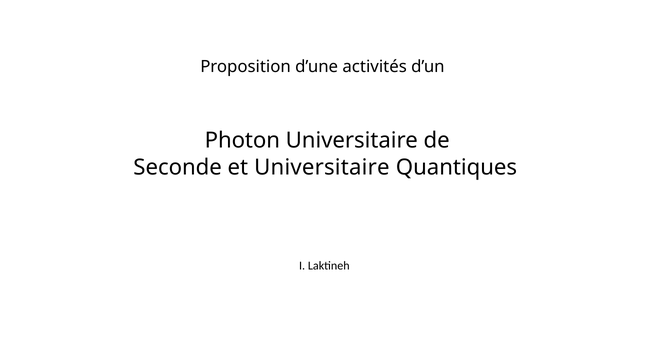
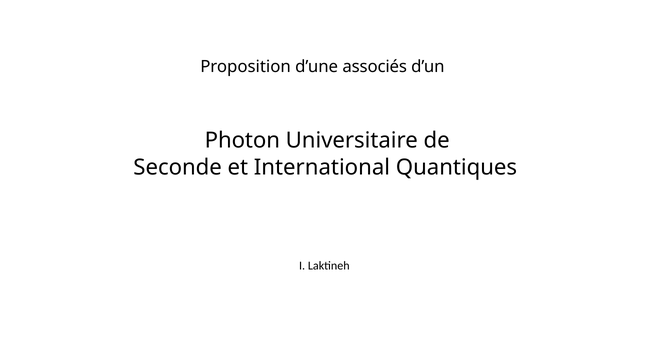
activités: activités -> associés
et Universitaire: Universitaire -> International
